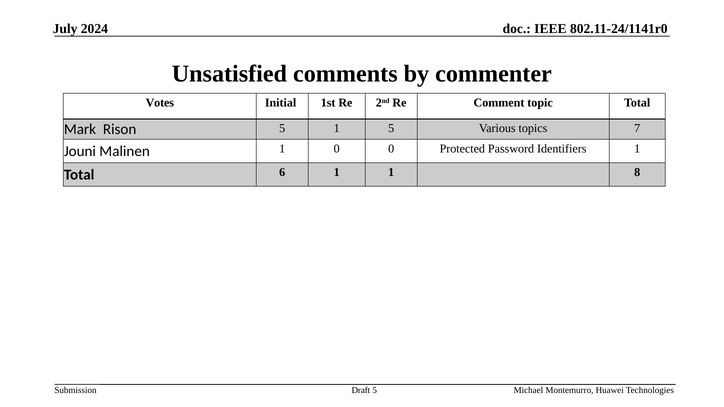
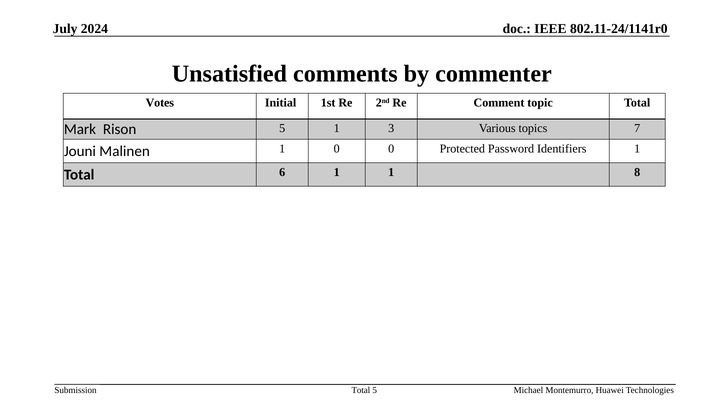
1 5: 5 -> 3
Draft at (361, 391): Draft -> Total
